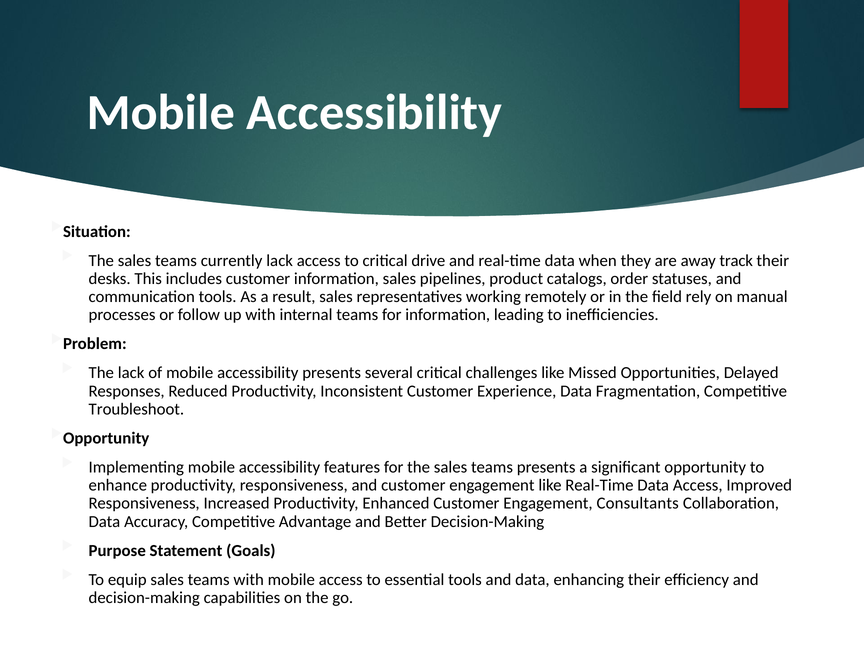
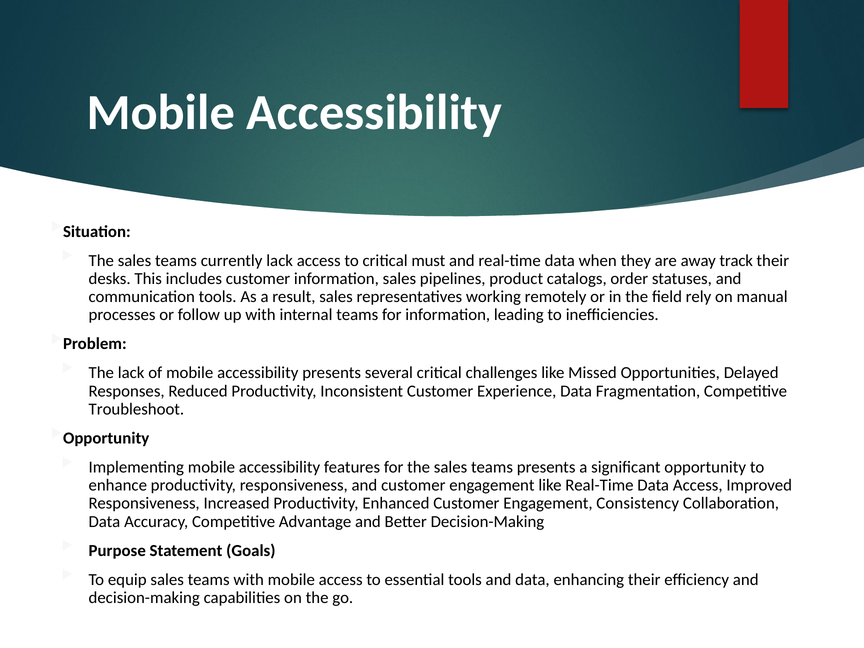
drive: drive -> must
Consultants: Consultants -> Consistency
